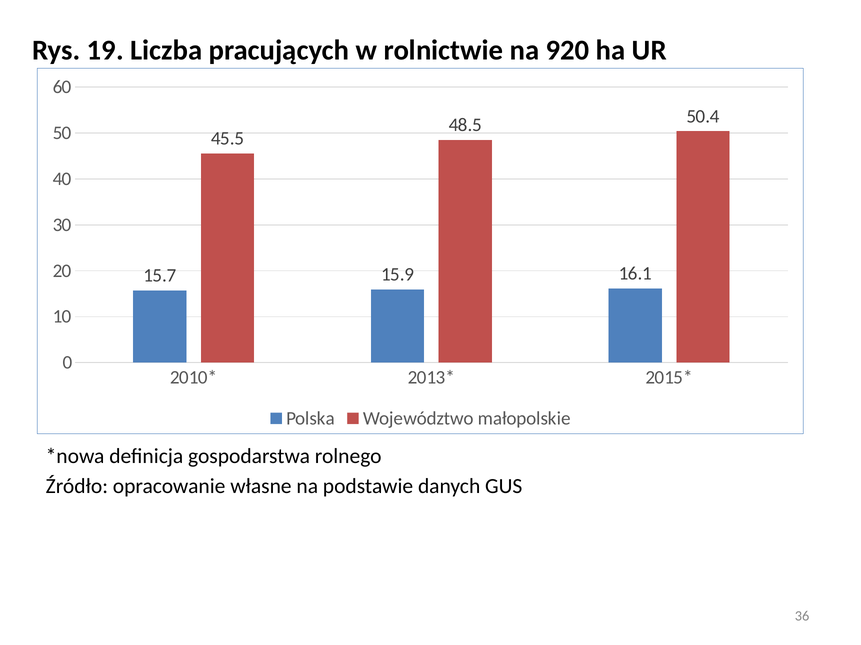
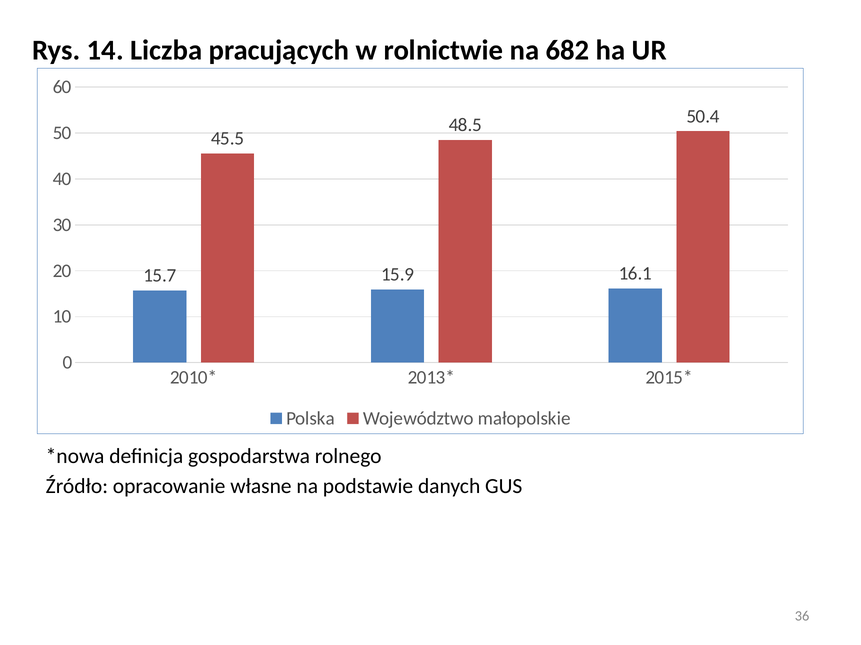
19: 19 -> 14
920: 920 -> 682
